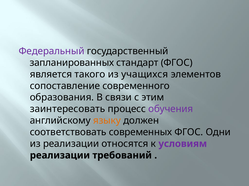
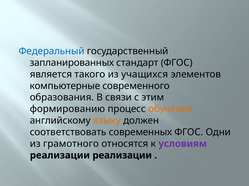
Федеральный colour: purple -> blue
сопоставление: сопоставление -> компьютерные
заинтересовать: заинтересовать -> формированию
обучения colour: purple -> orange
из реализации: реализации -> грамотного
реализации требований: требований -> реализации
